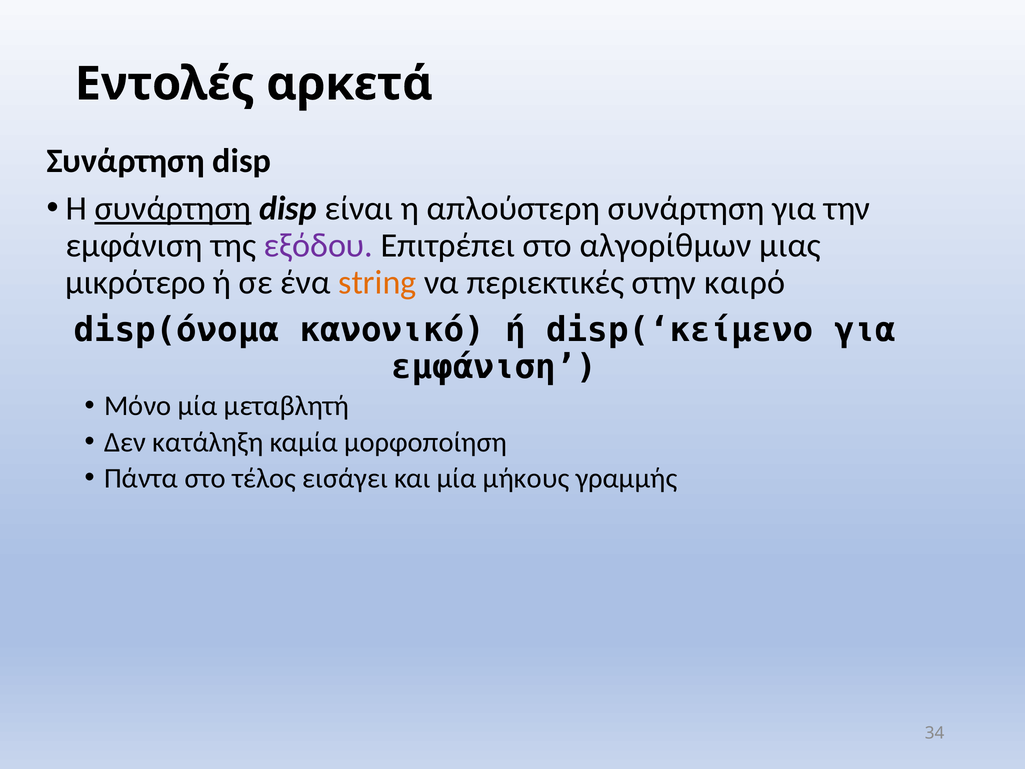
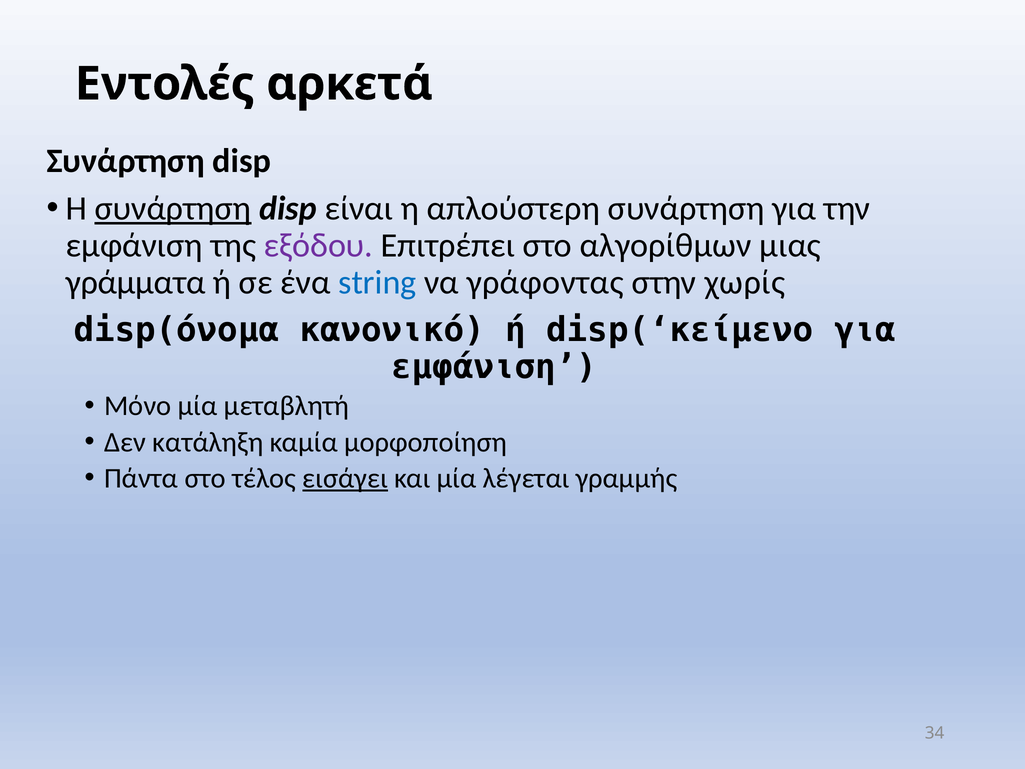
μικρότερο: μικρότερο -> γράμματα
string colour: orange -> blue
περιεκτικές: περιεκτικές -> γράφοντας
καιρό: καιρό -> χωρίς
εισάγει underline: none -> present
μήκους: μήκους -> λέγεται
